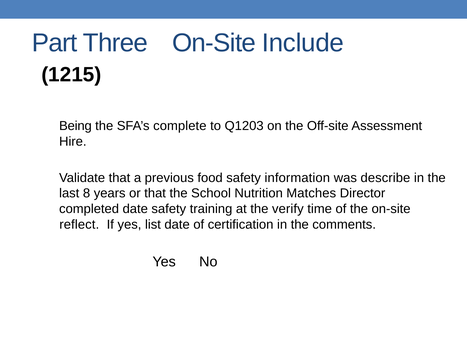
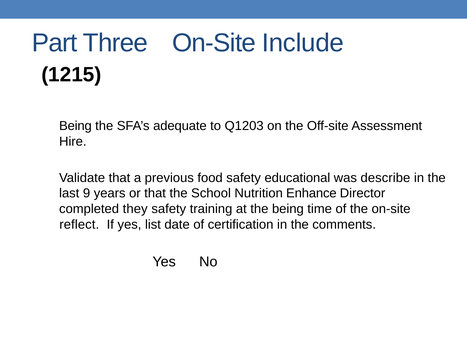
complete: complete -> adequate
information: information -> educational
8: 8 -> 9
Matches: Matches -> Enhance
completed date: date -> they
the verify: verify -> being
